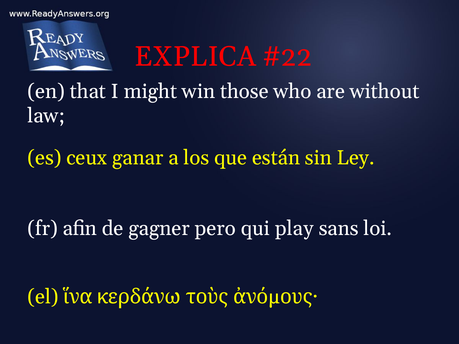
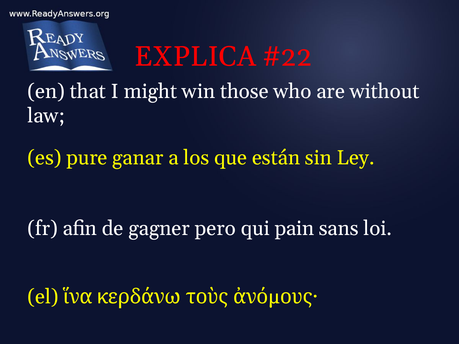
ceux: ceux -> pure
play: play -> pain
